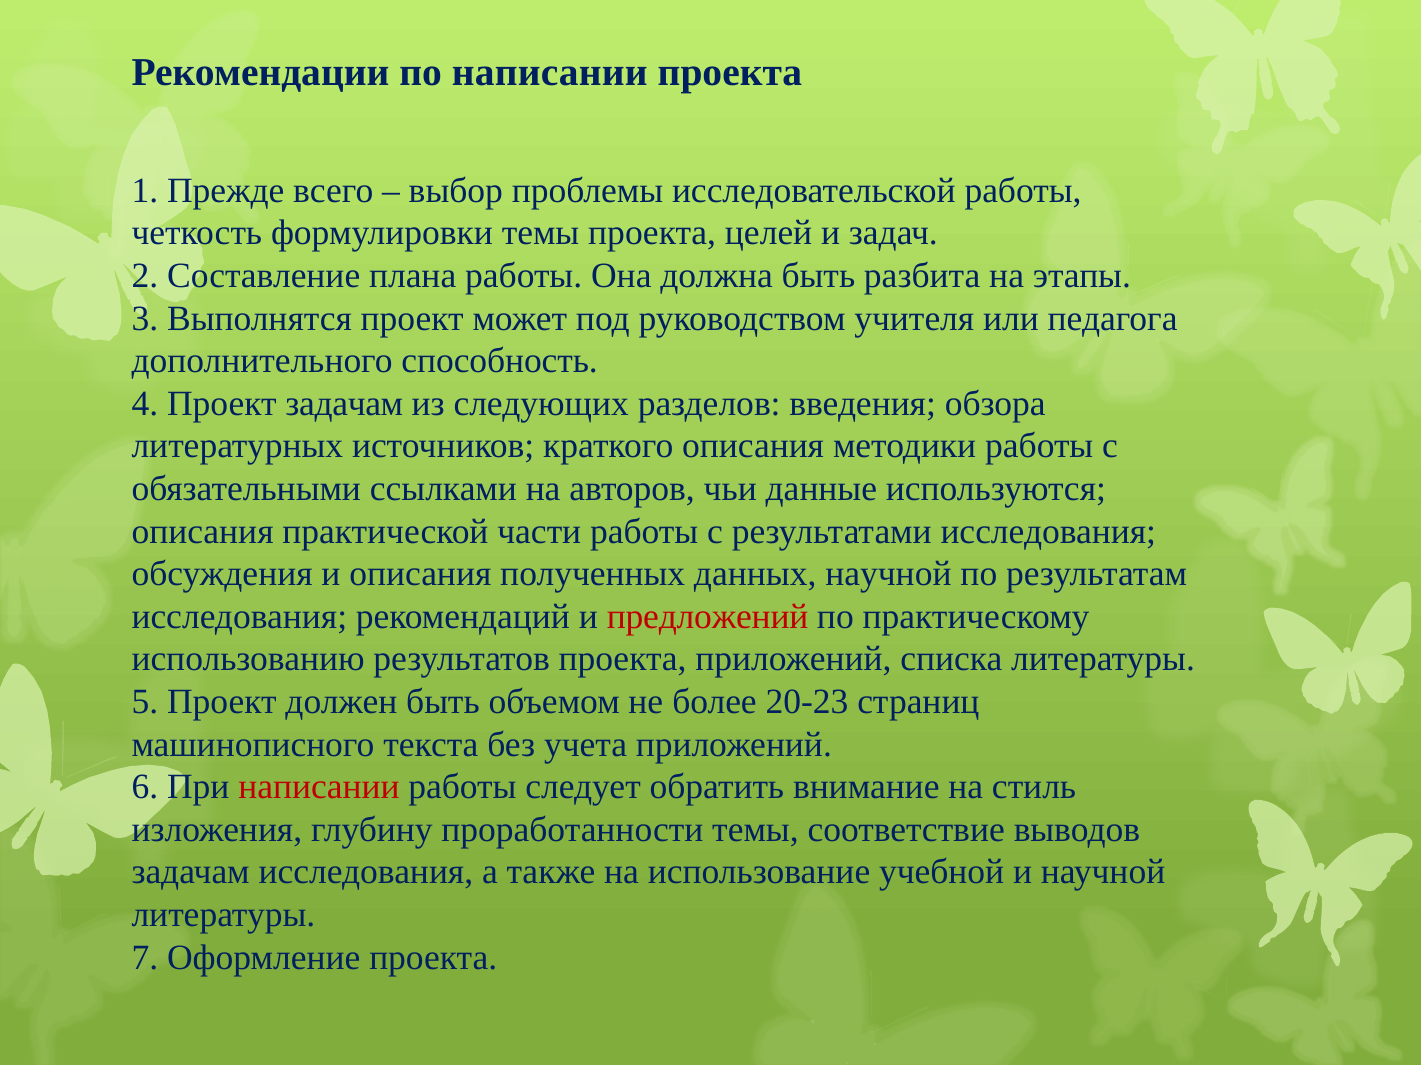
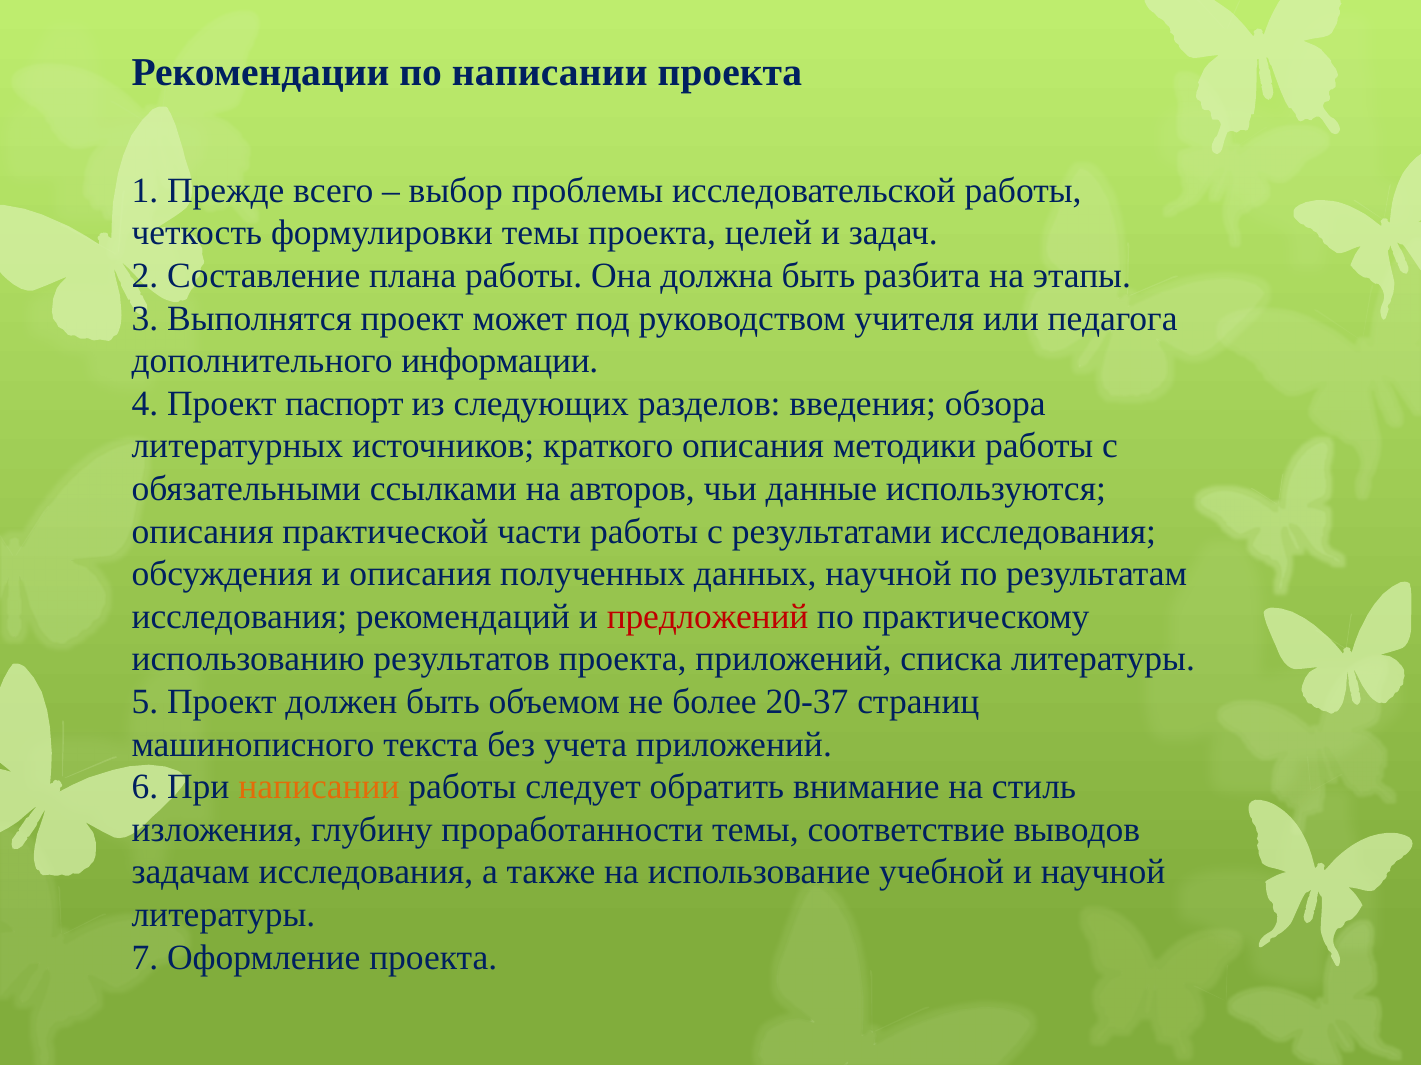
способность: способность -> информации
Проект задачам: задачам -> паспорт
20-23: 20-23 -> 20-37
написании at (319, 788) colour: red -> orange
